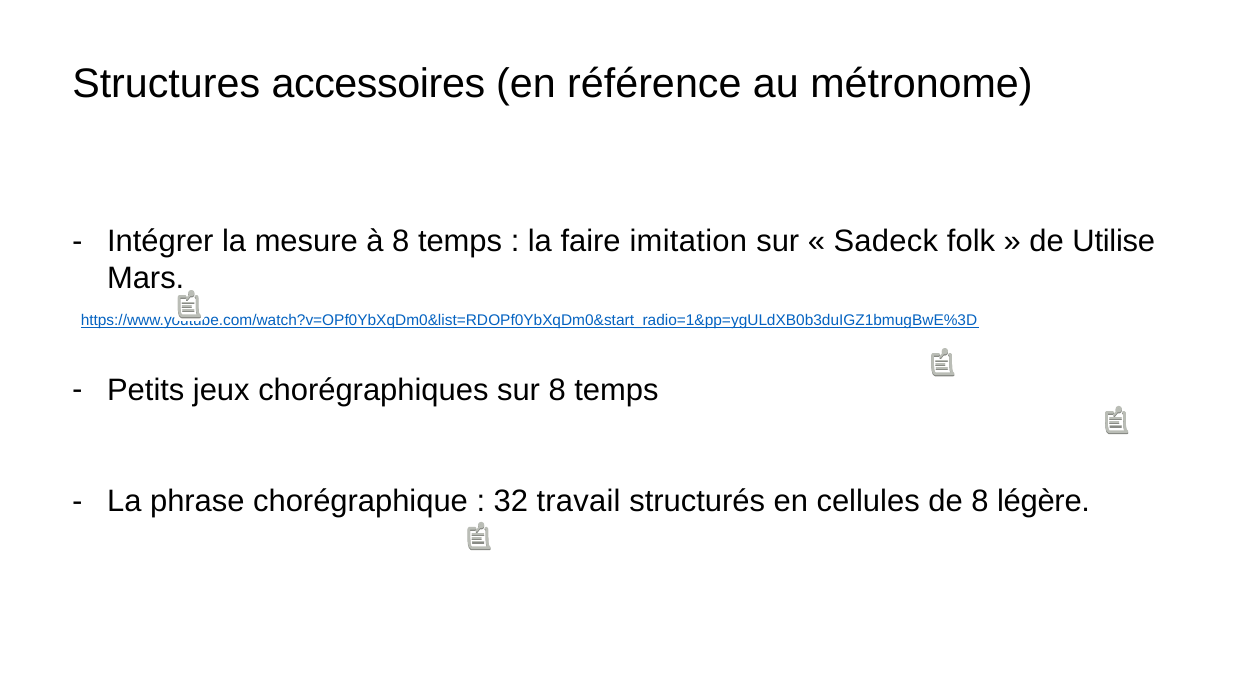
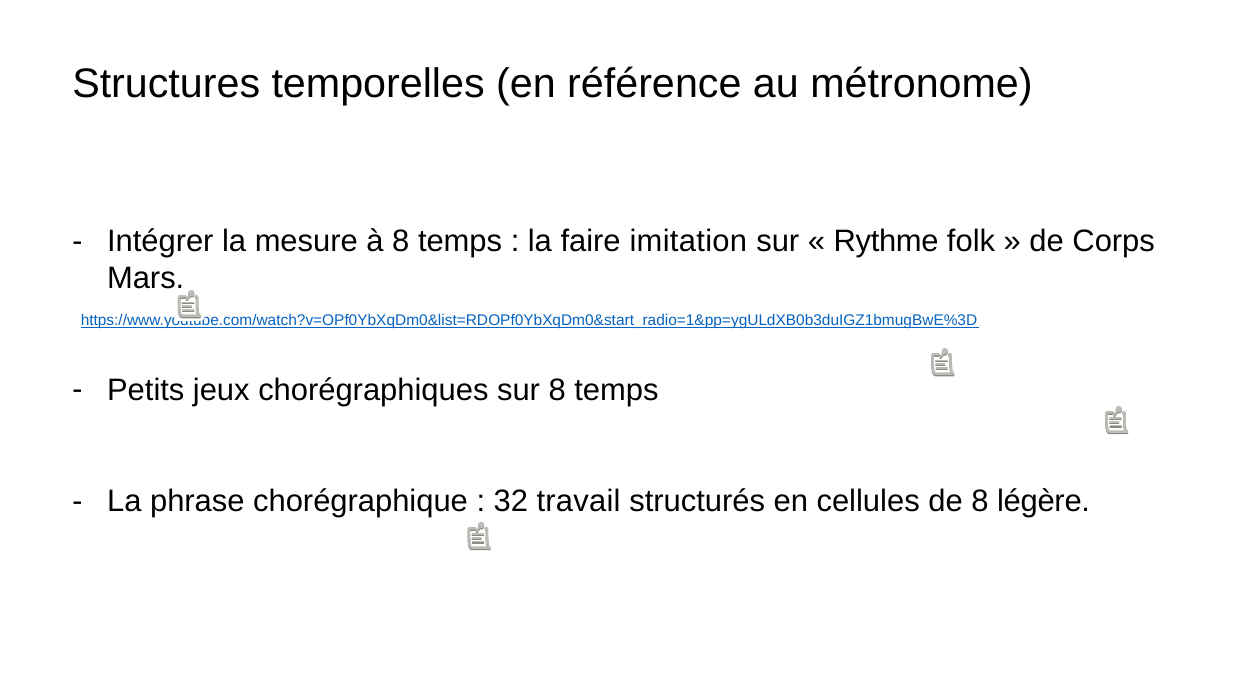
accessoires: accessoires -> temporelles
Sadeck: Sadeck -> Rythme
Utilise: Utilise -> Corps
